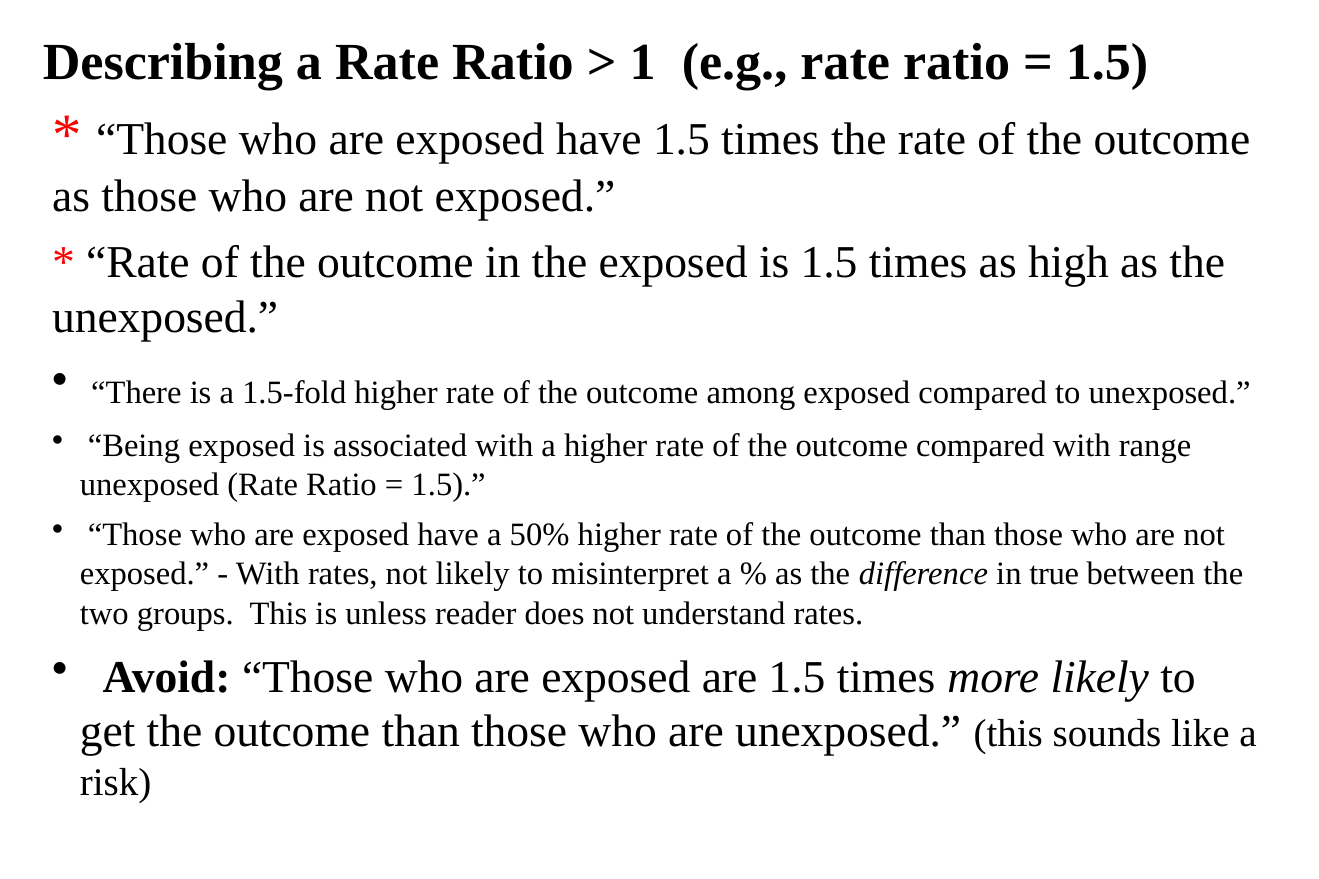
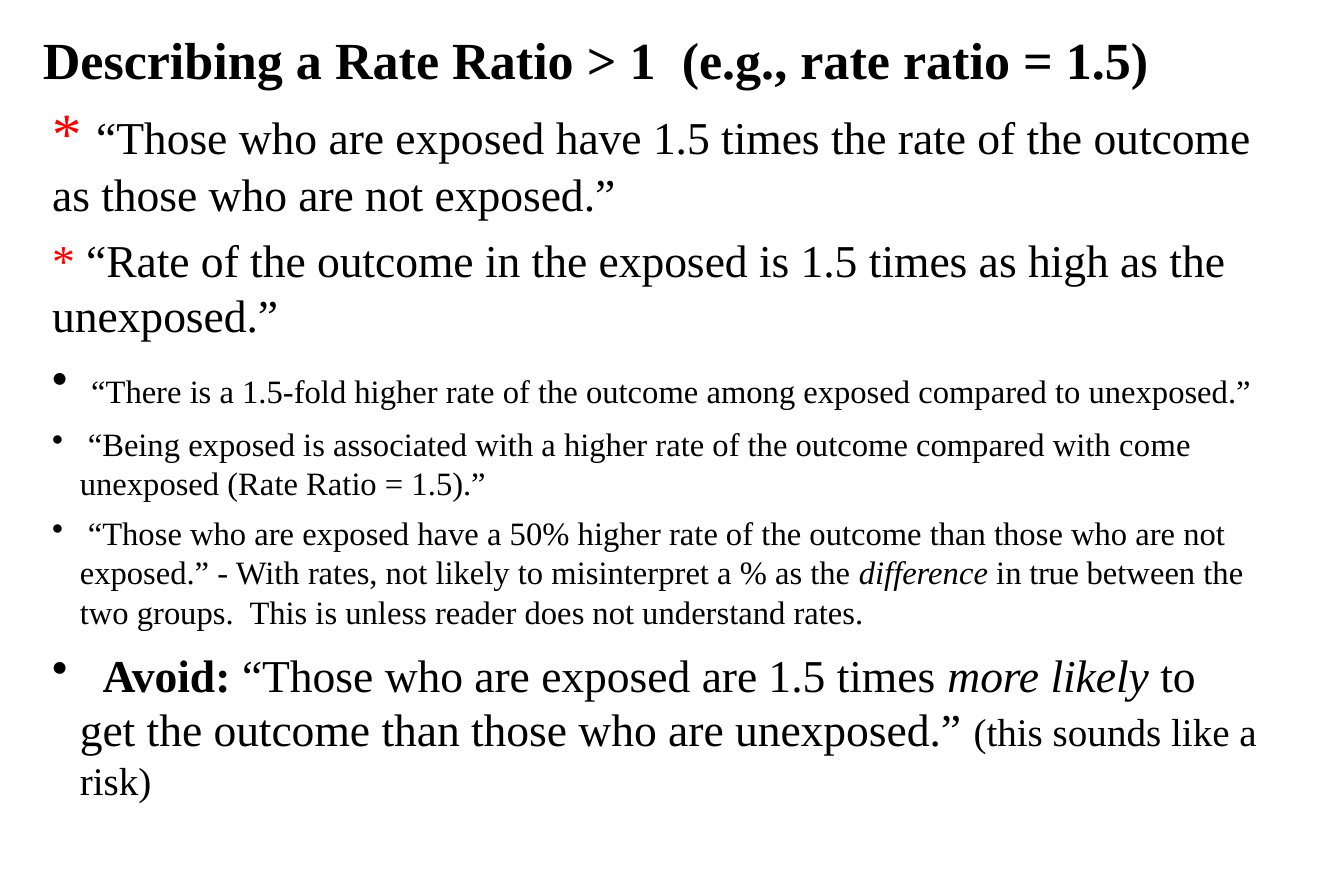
range: range -> come
